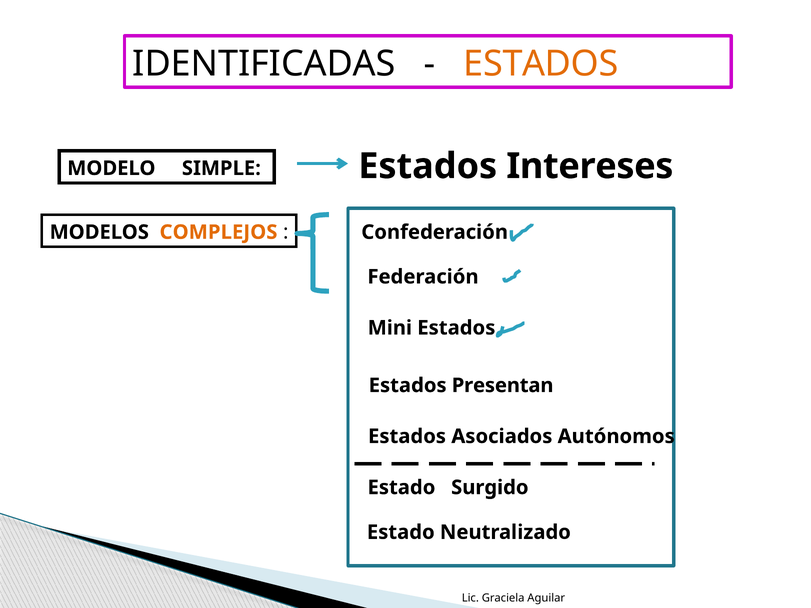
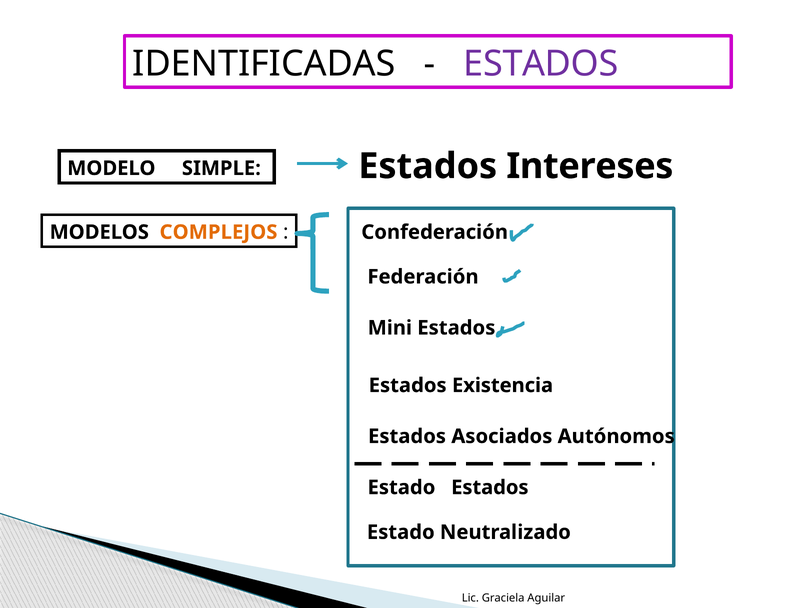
ESTADOS at (541, 64) colour: orange -> purple
Presentan: Presentan -> Existencia
Estado Surgido: Surgido -> Estados
